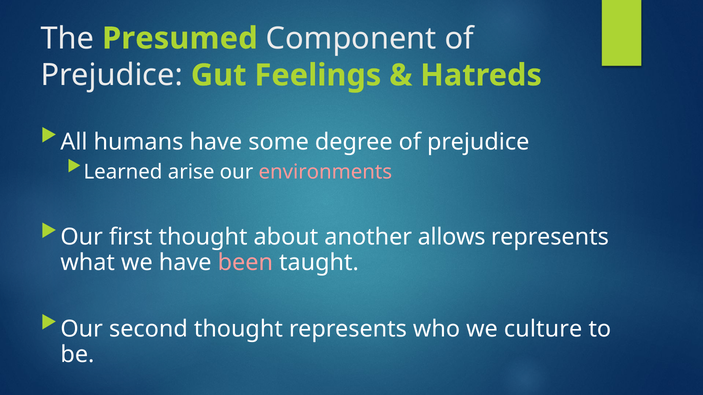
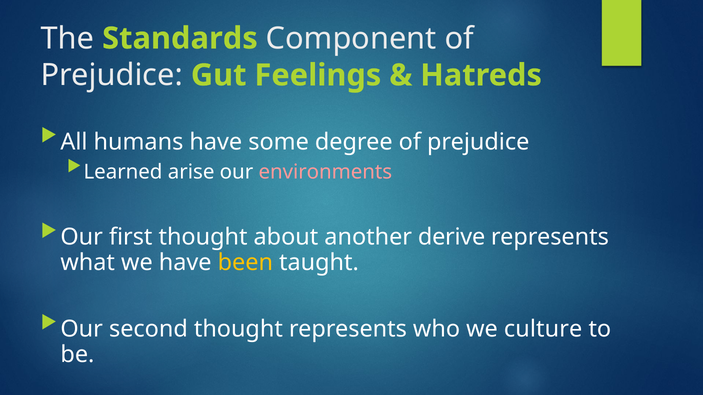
Presumed: Presumed -> Standards
allows: allows -> derive
been colour: pink -> yellow
